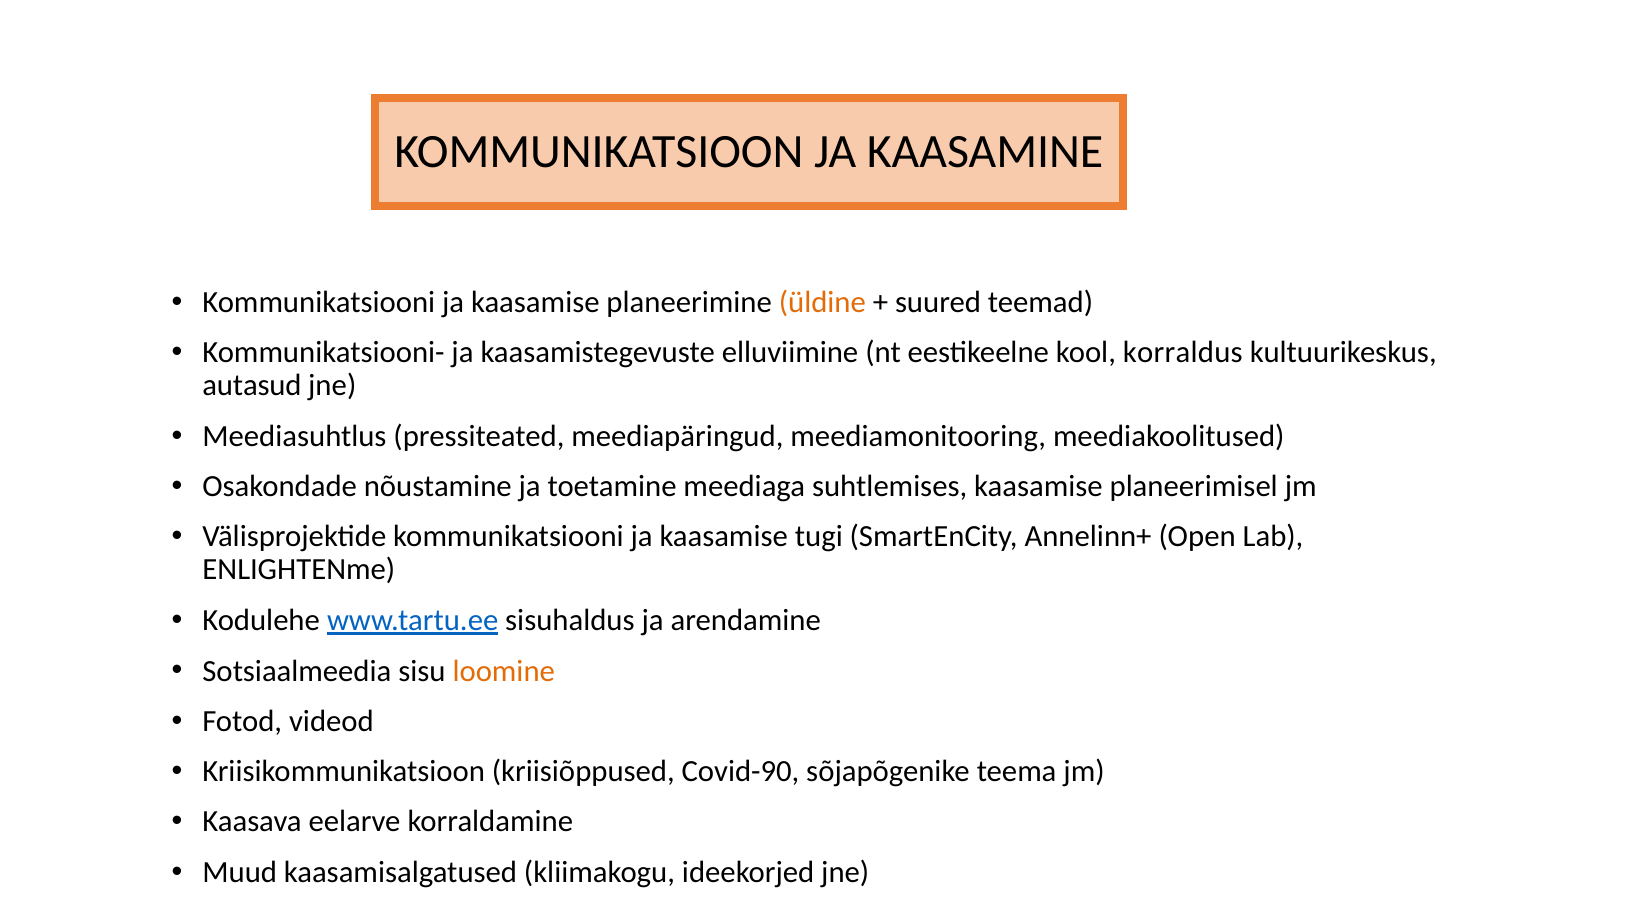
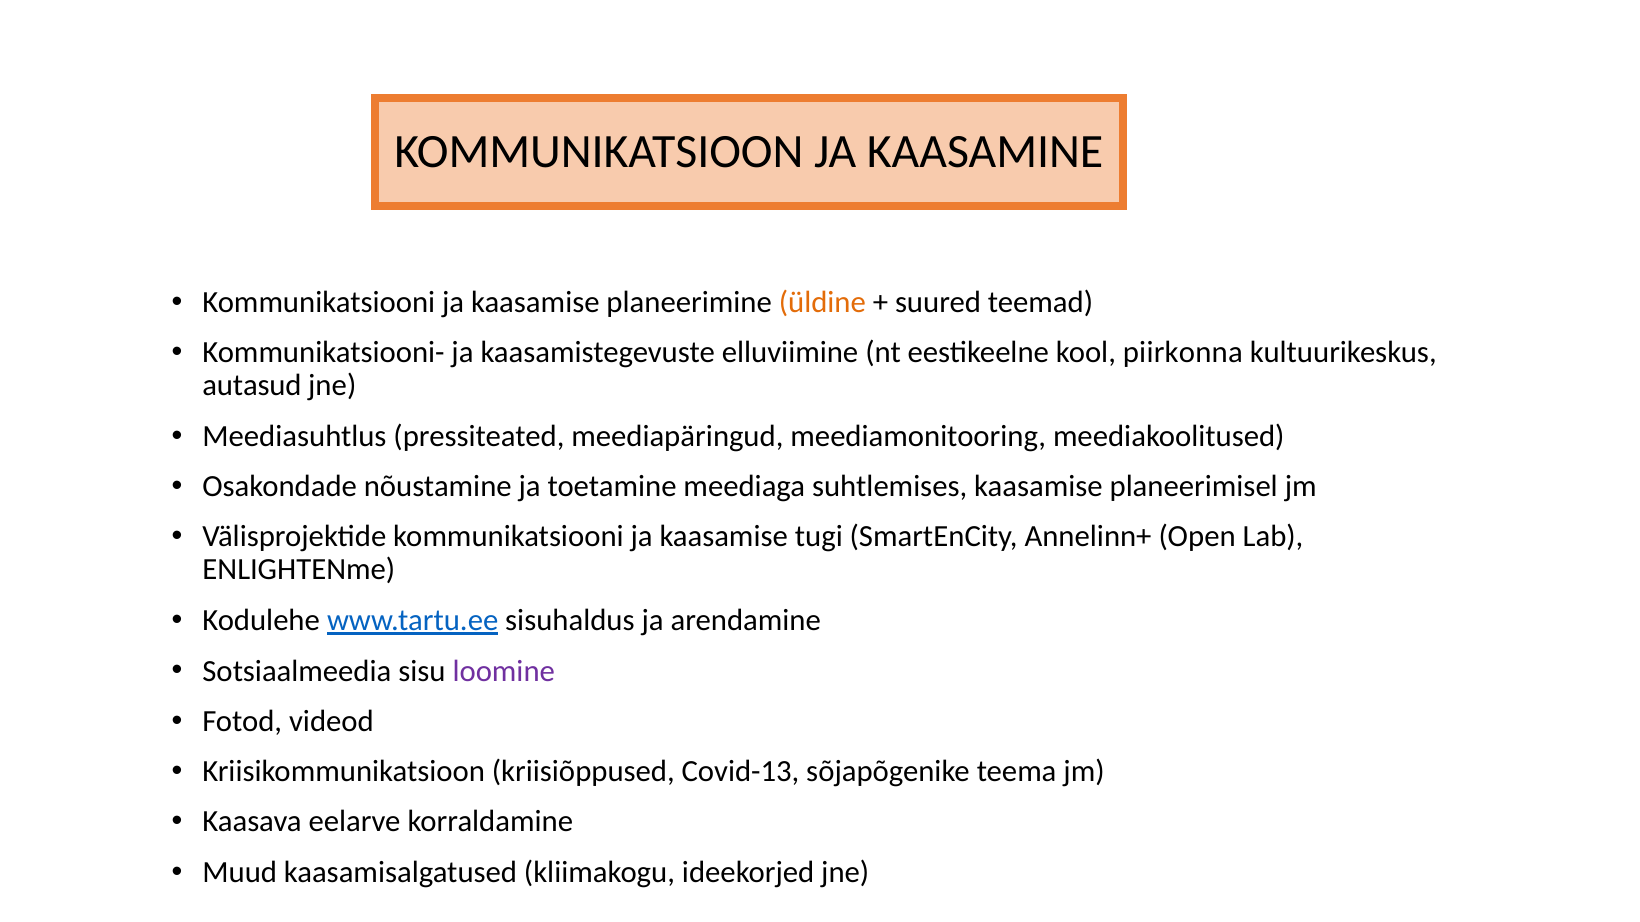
korraldus: korraldus -> piirkonna
loomine colour: orange -> purple
Covid-90: Covid-90 -> Covid-13
